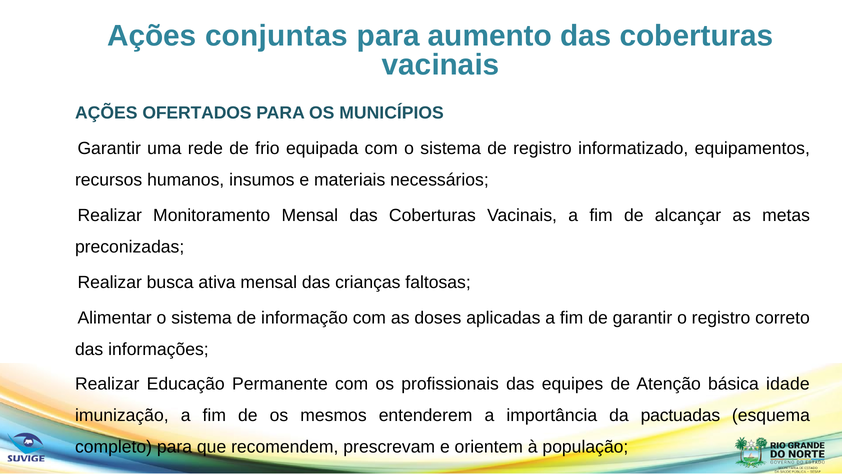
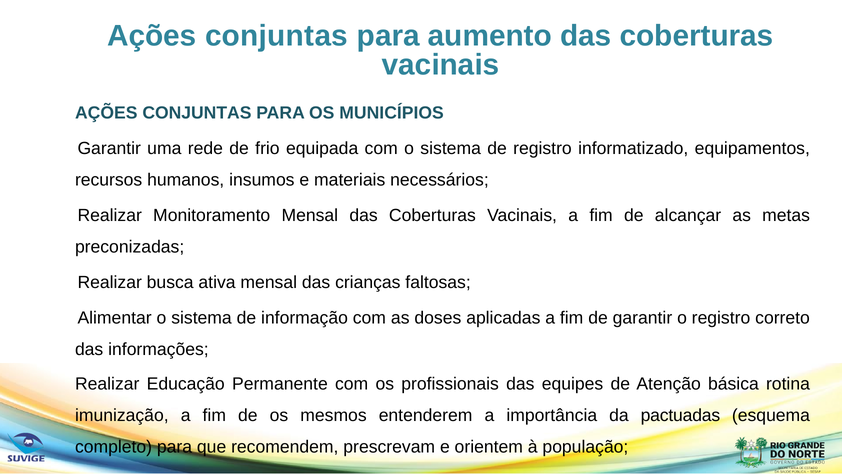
OFERTADOS at (197, 113): OFERTADOS -> CONJUNTAS
idade: idade -> rotina
